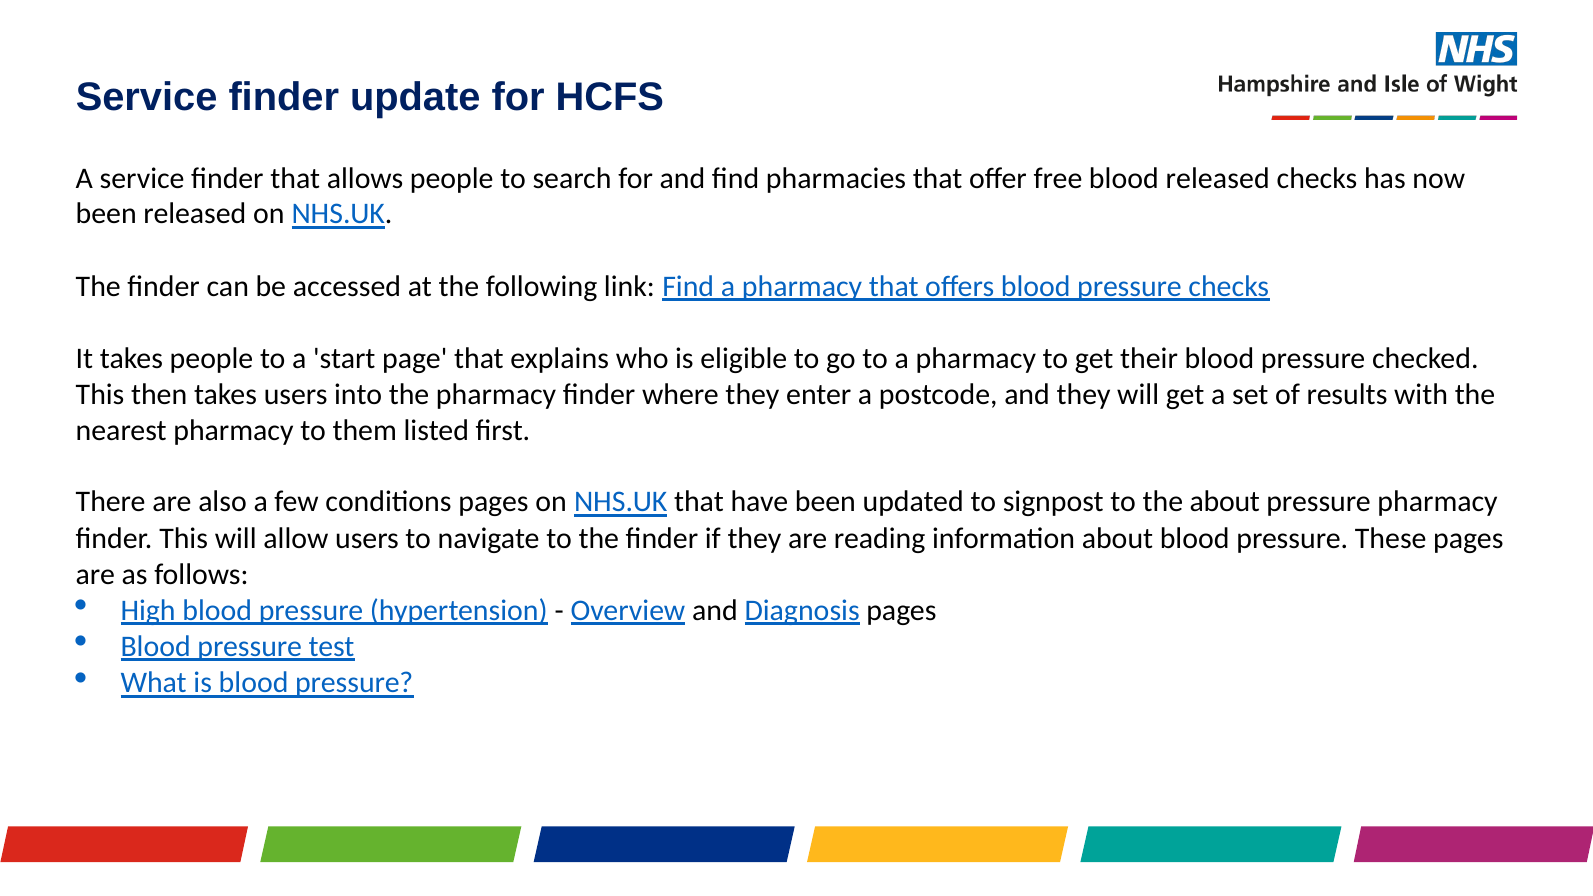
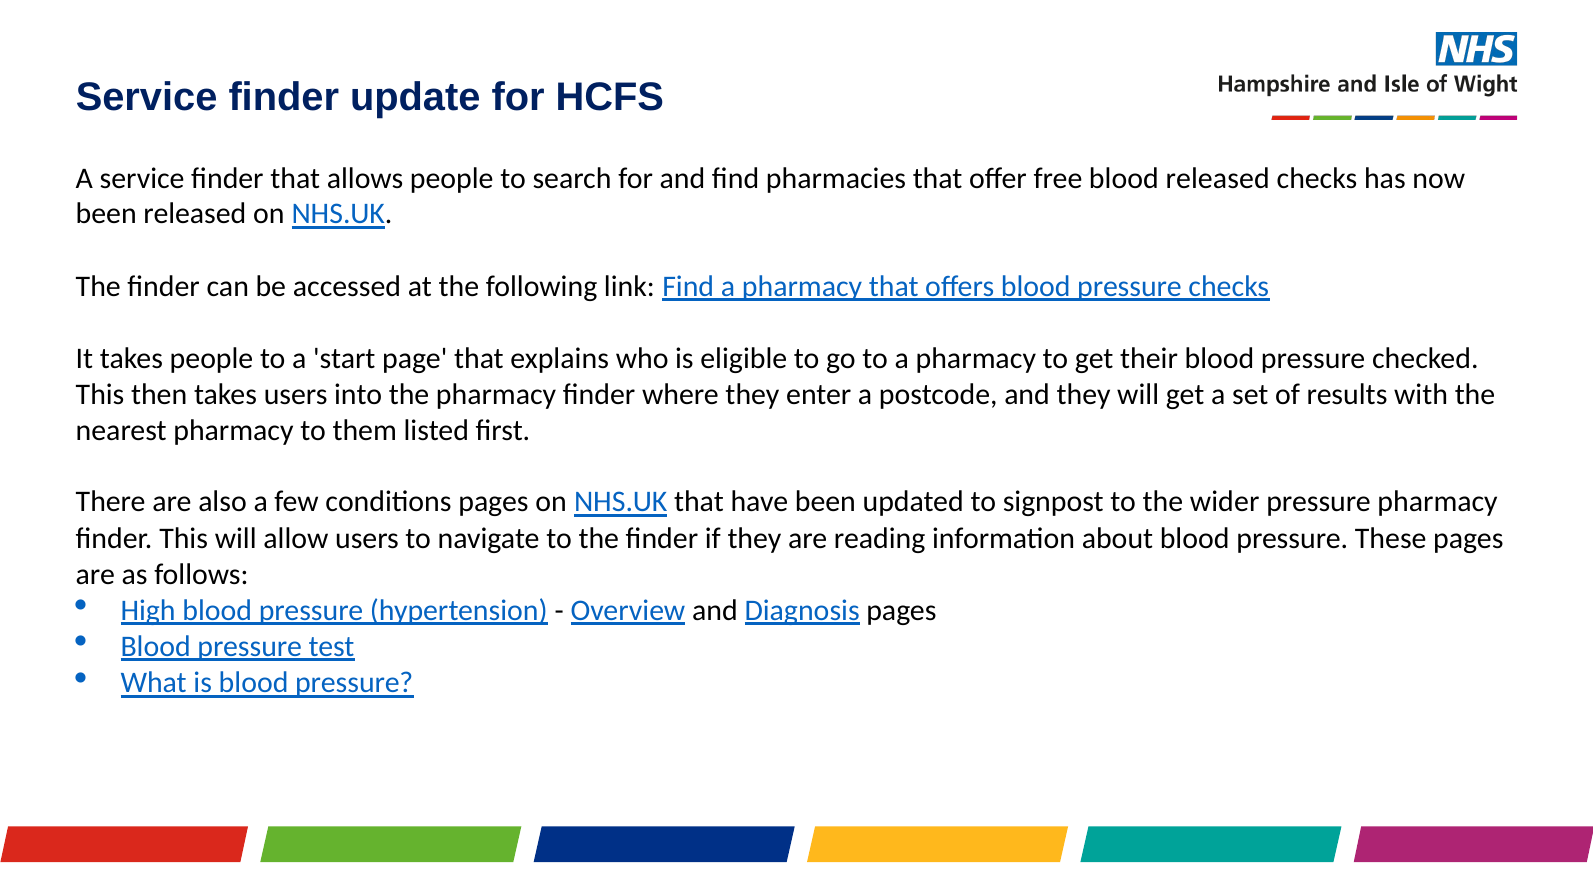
the about: about -> wider
